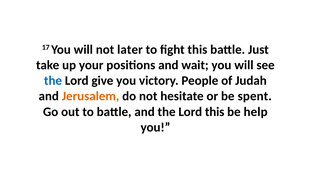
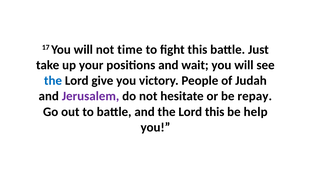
later: later -> time
Jerusalem colour: orange -> purple
spent: spent -> repay
